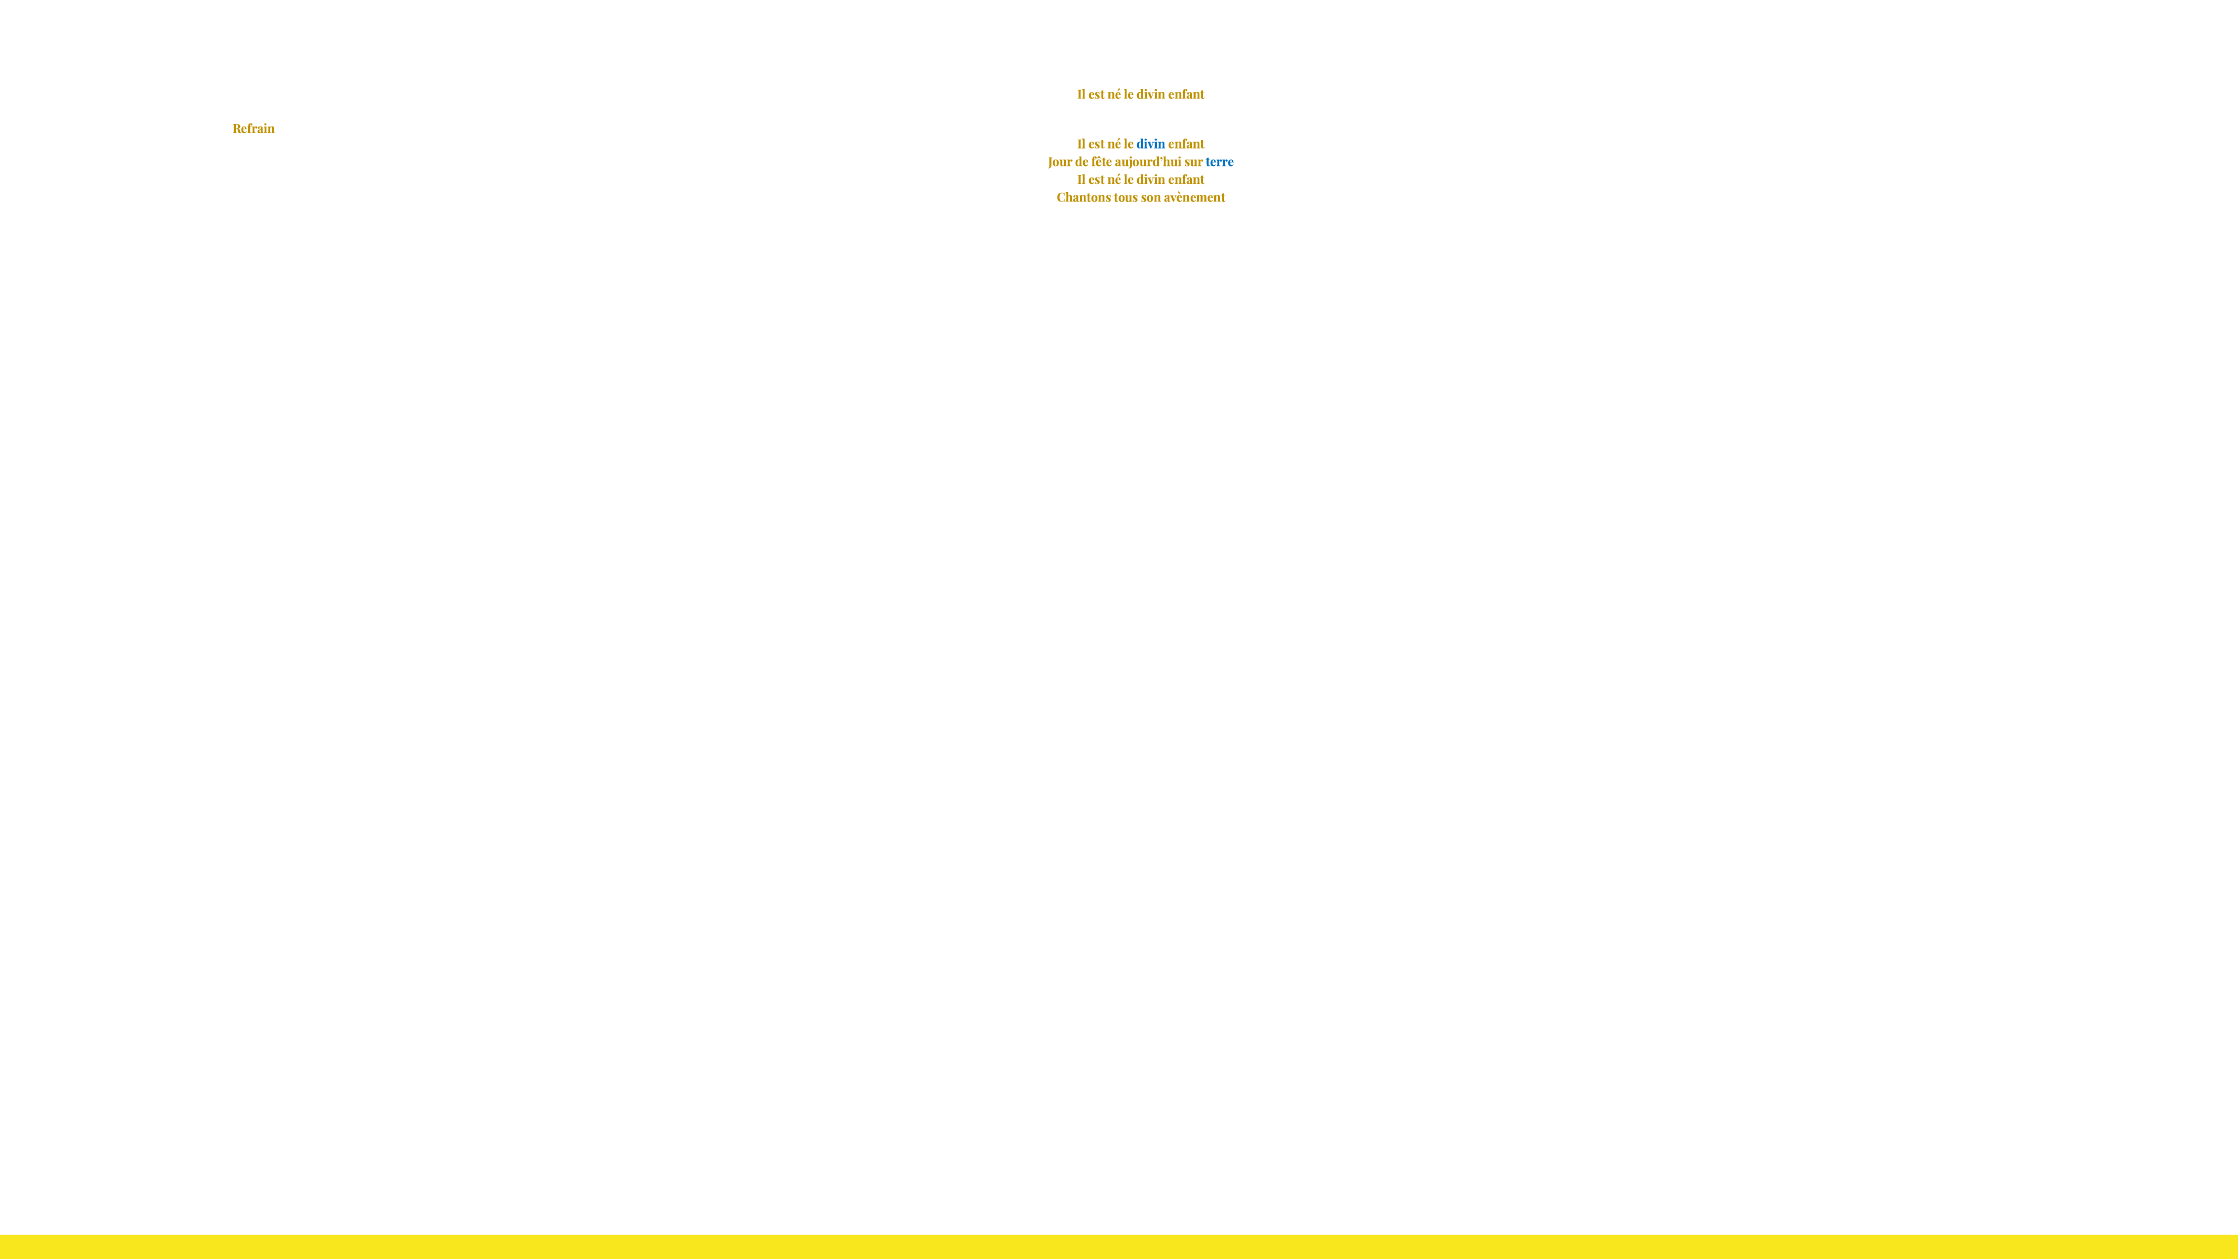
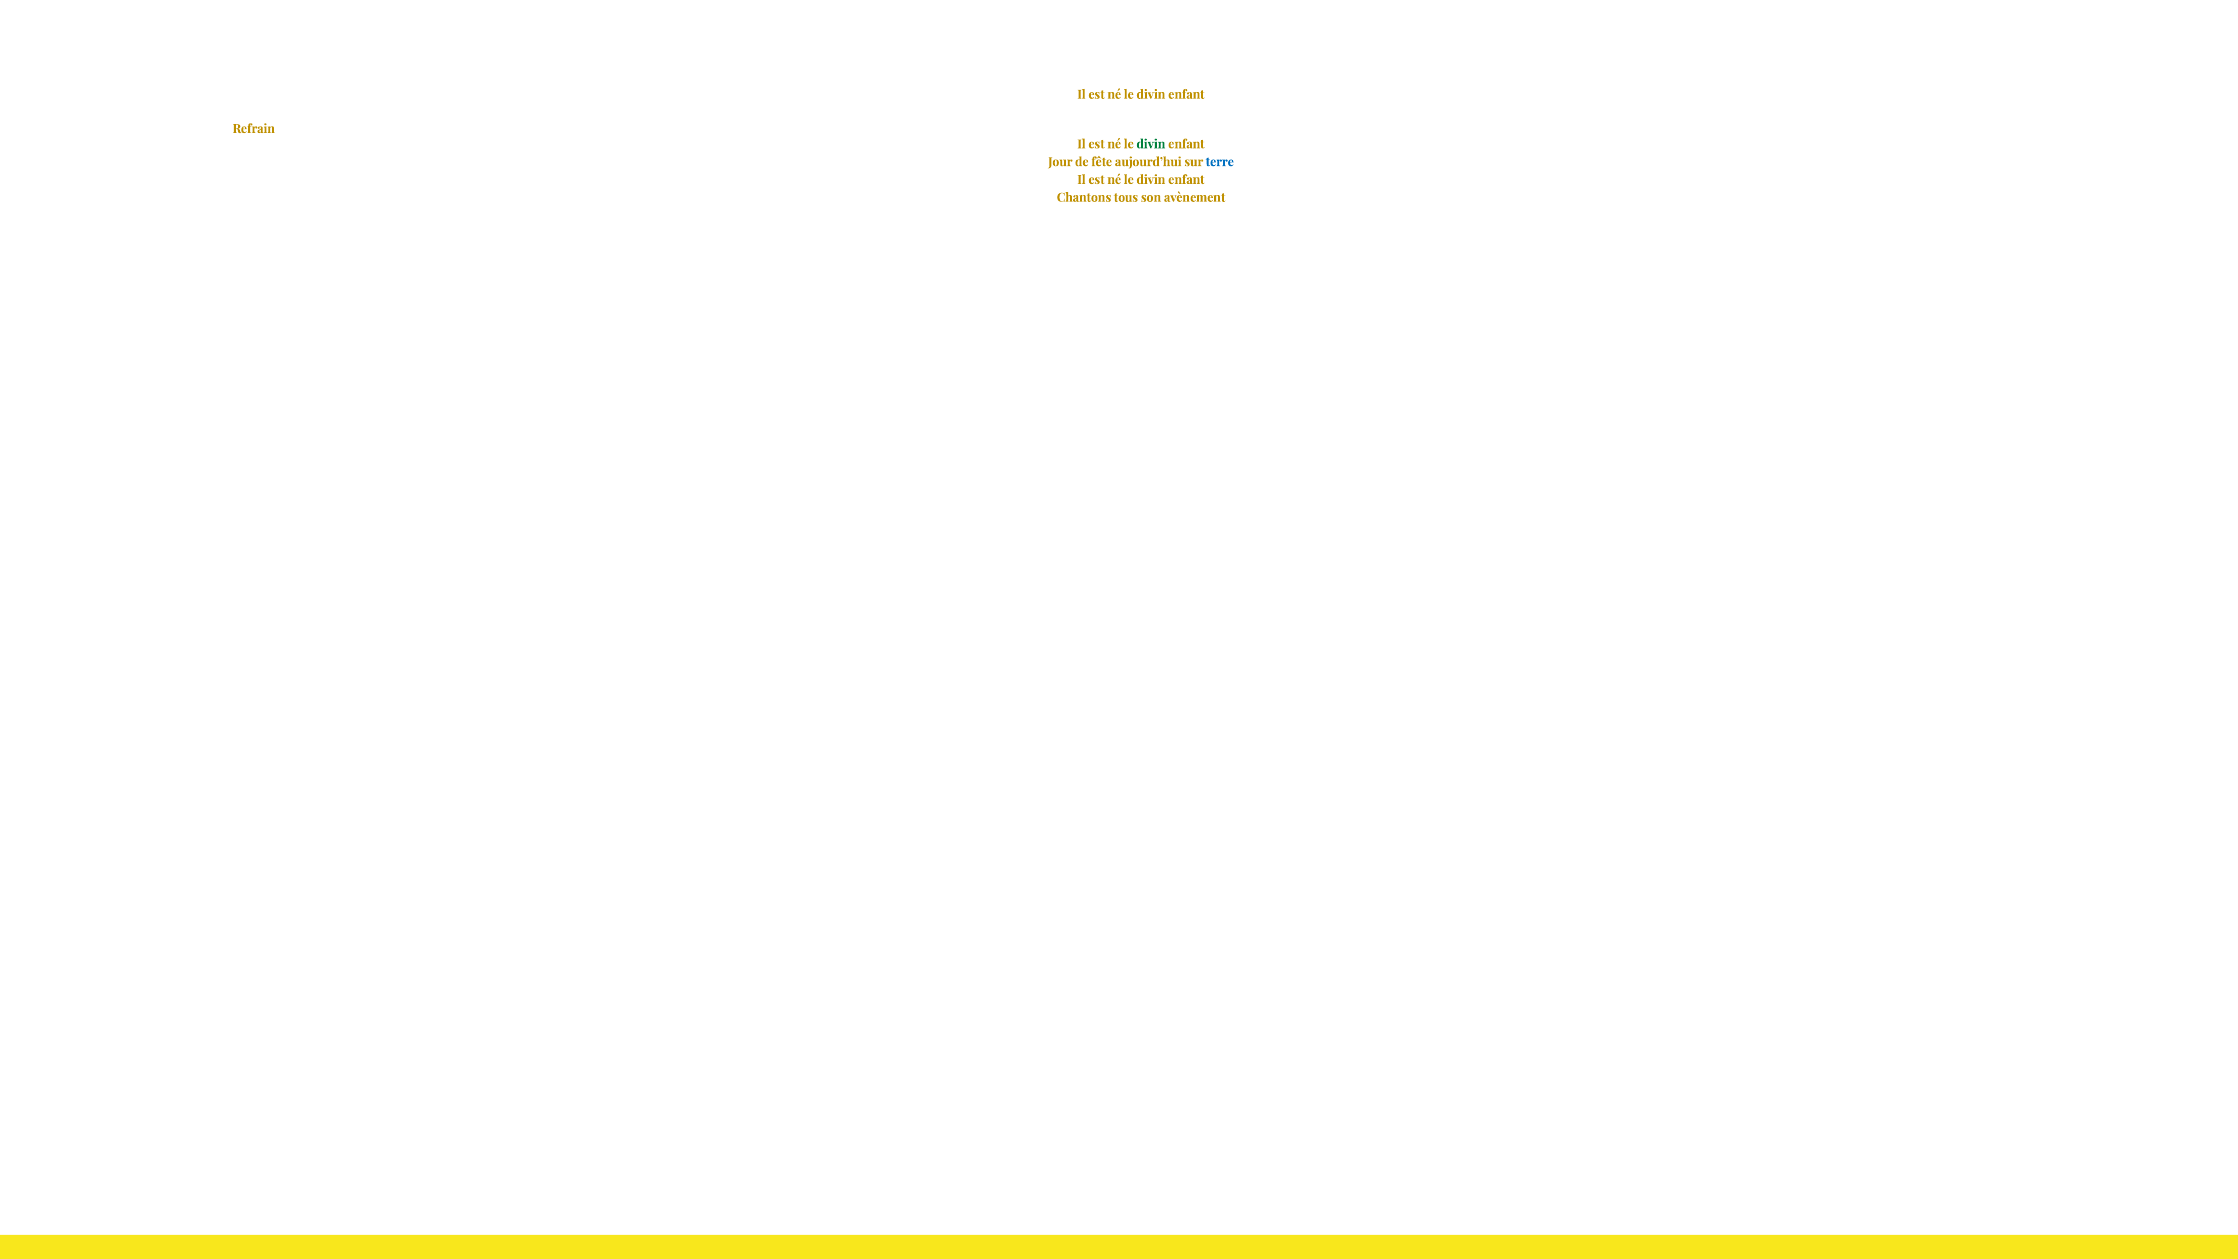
divin at (1151, 144) colour: blue -> green
